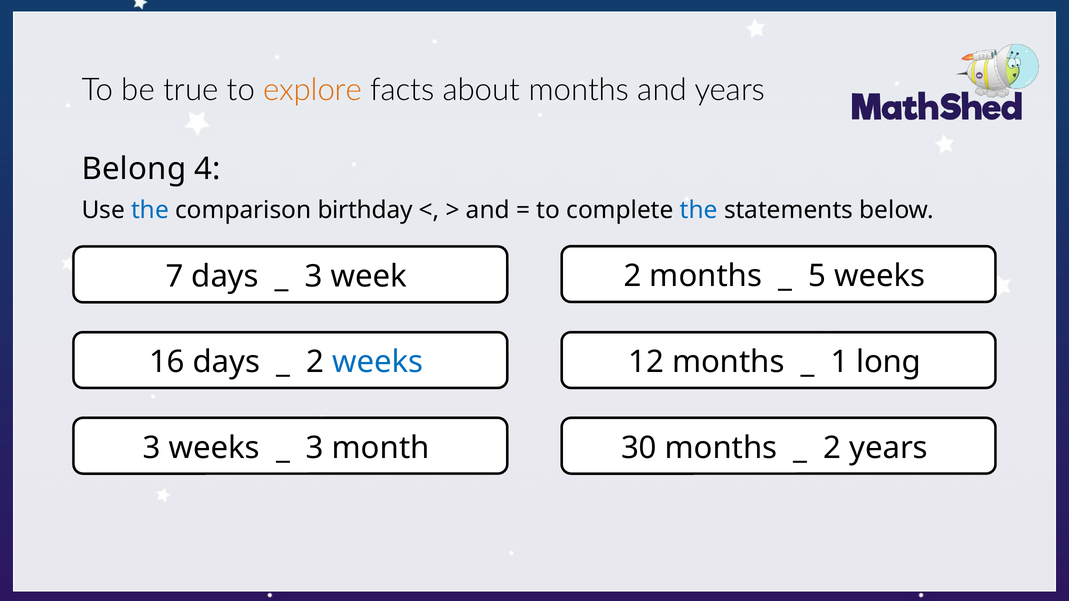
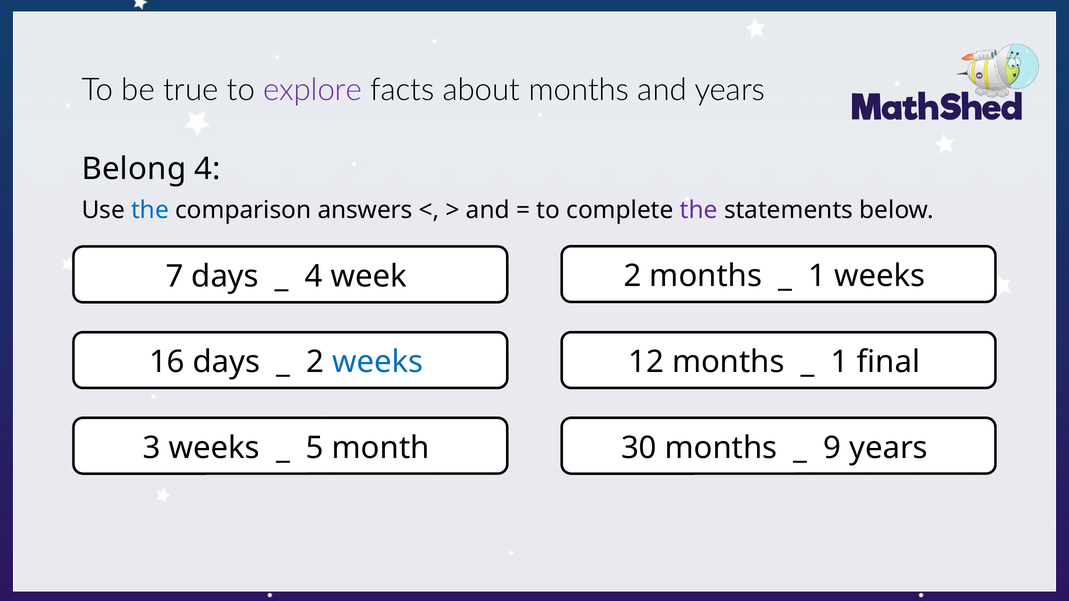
explore colour: orange -> purple
birthday: birthday -> answers
the at (699, 210) colour: blue -> purple
5 at (817, 276): 5 -> 1
3 at (314, 277): 3 -> 4
long: long -> final
3 at (315, 448): 3 -> 5
2 at (832, 448): 2 -> 9
